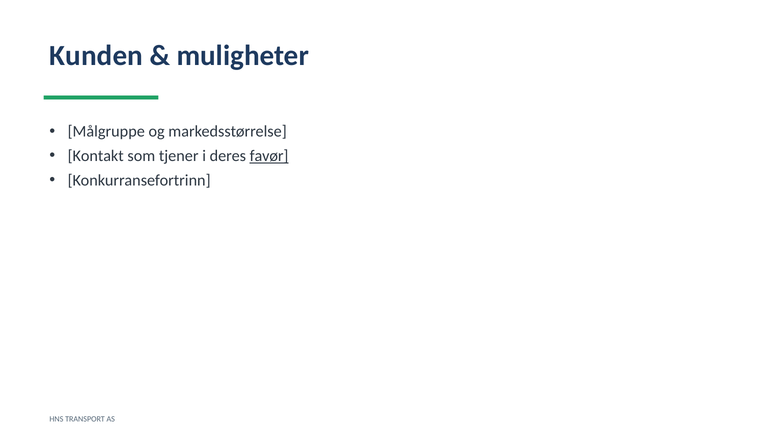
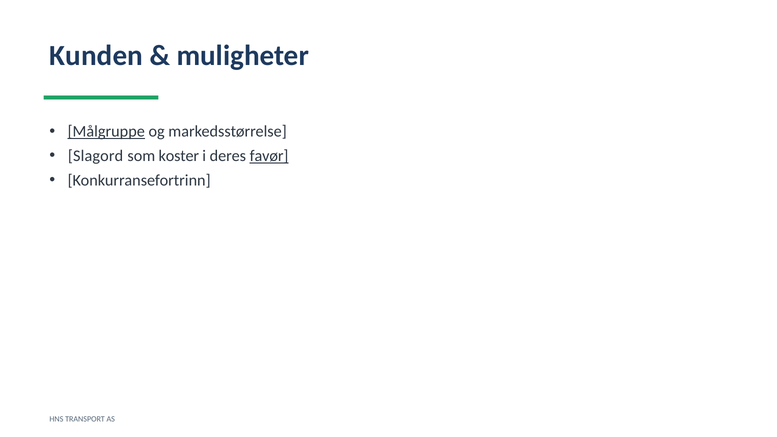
Målgruppe underline: none -> present
Kontakt: Kontakt -> Slagord
tjener: tjener -> koster
